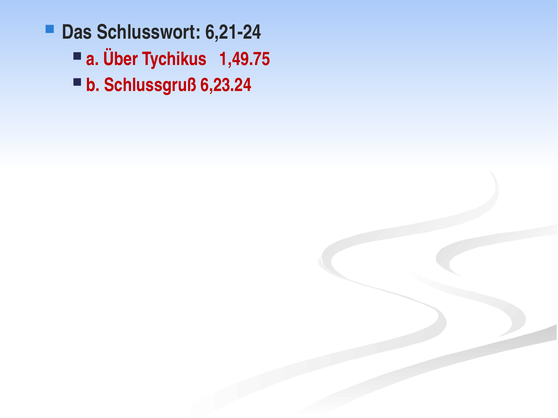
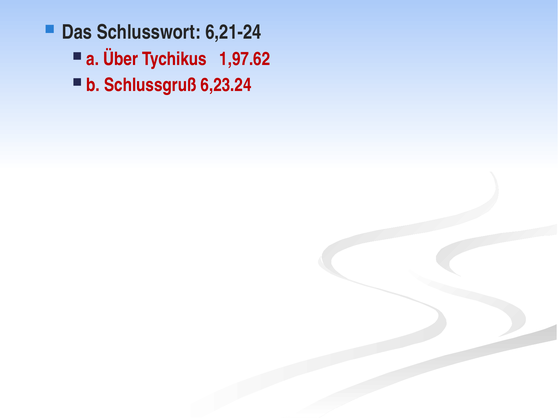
1,49.75: 1,49.75 -> 1,97.62
